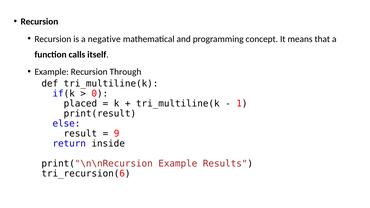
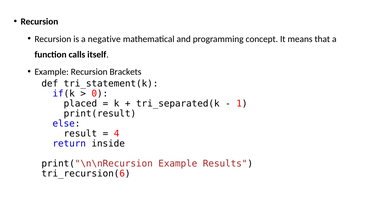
Through: Through -> Brackets
def tri_multiline(k: tri_multiline(k -> tri_statement(k
tri_multiline(k at (178, 104): tri_multiline(k -> tri_separated(k
9: 9 -> 4
